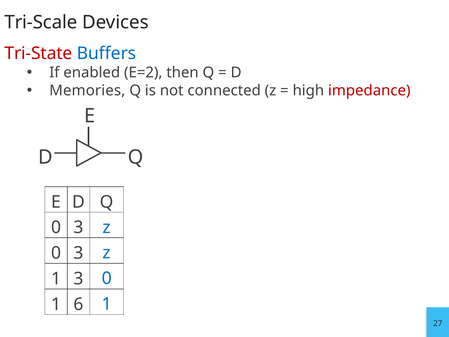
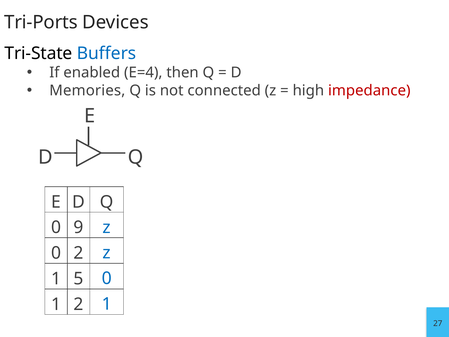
Tri-Scale: Tri-Scale -> Tri-Ports
Tri-State colour: red -> black
E=2: E=2 -> E=4
3 at (79, 227): 3 -> 9
3 at (79, 253): 3 -> 2
1 3: 3 -> 5
1 6: 6 -> 2
